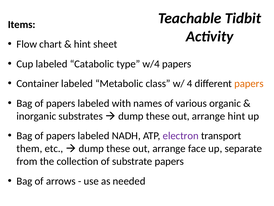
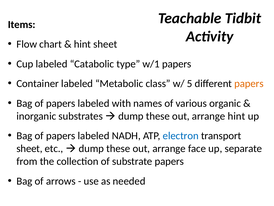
w/4: w/4 -> w/1
4: 4 -> 5
electron colour: purple -> blue
them at (29, 148): them -> sheet
